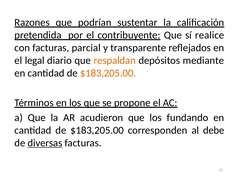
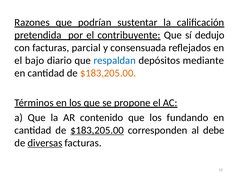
realice: realice -> dedujo
transparente: transparente -> consensuada
legal: legal -> bajo
respaldan colour: orange -> blue
acudieron: acudieron -> contenido
$183,205.00 at (97, 130) underline: none -> present
